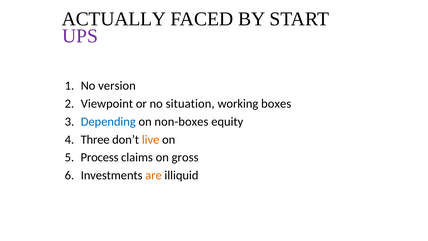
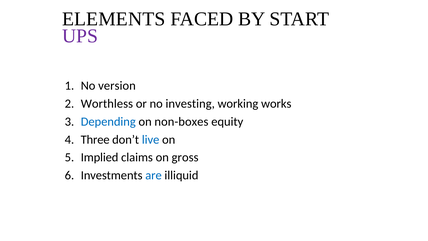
ACTUALLY: ACTUALLY -> ELEMENTS
Viewpoint: Viewpoint -> Worthless
situation: situation -> investing
boxes: boxes -> works
live colour: orange -> blue
Process: Process -> Implied
are colour: orange -> blue
